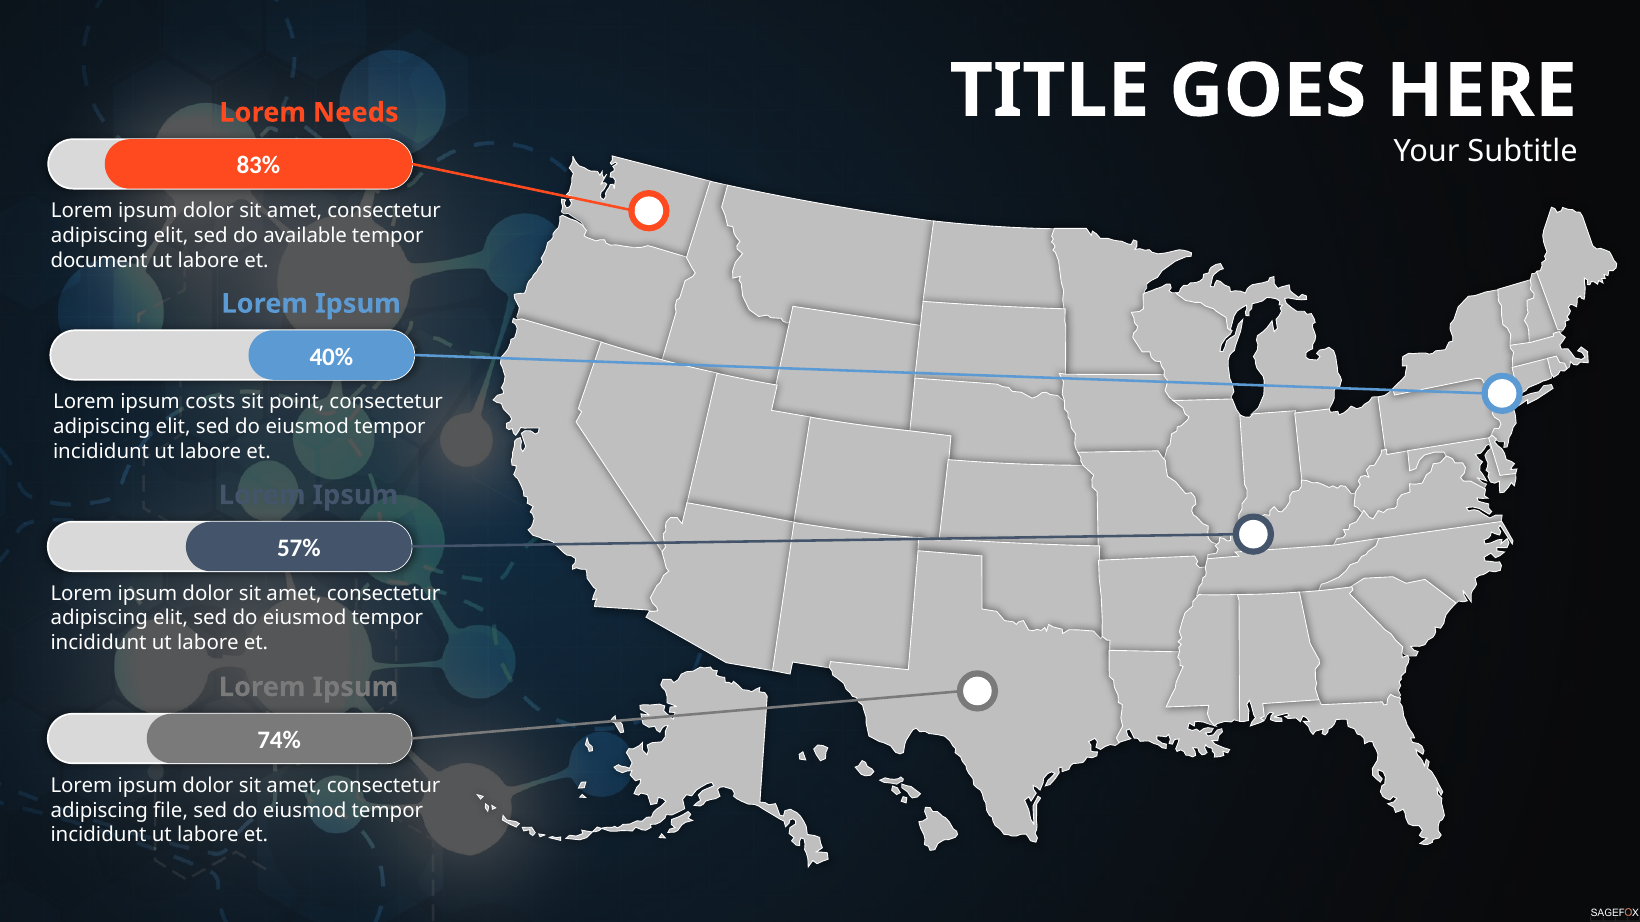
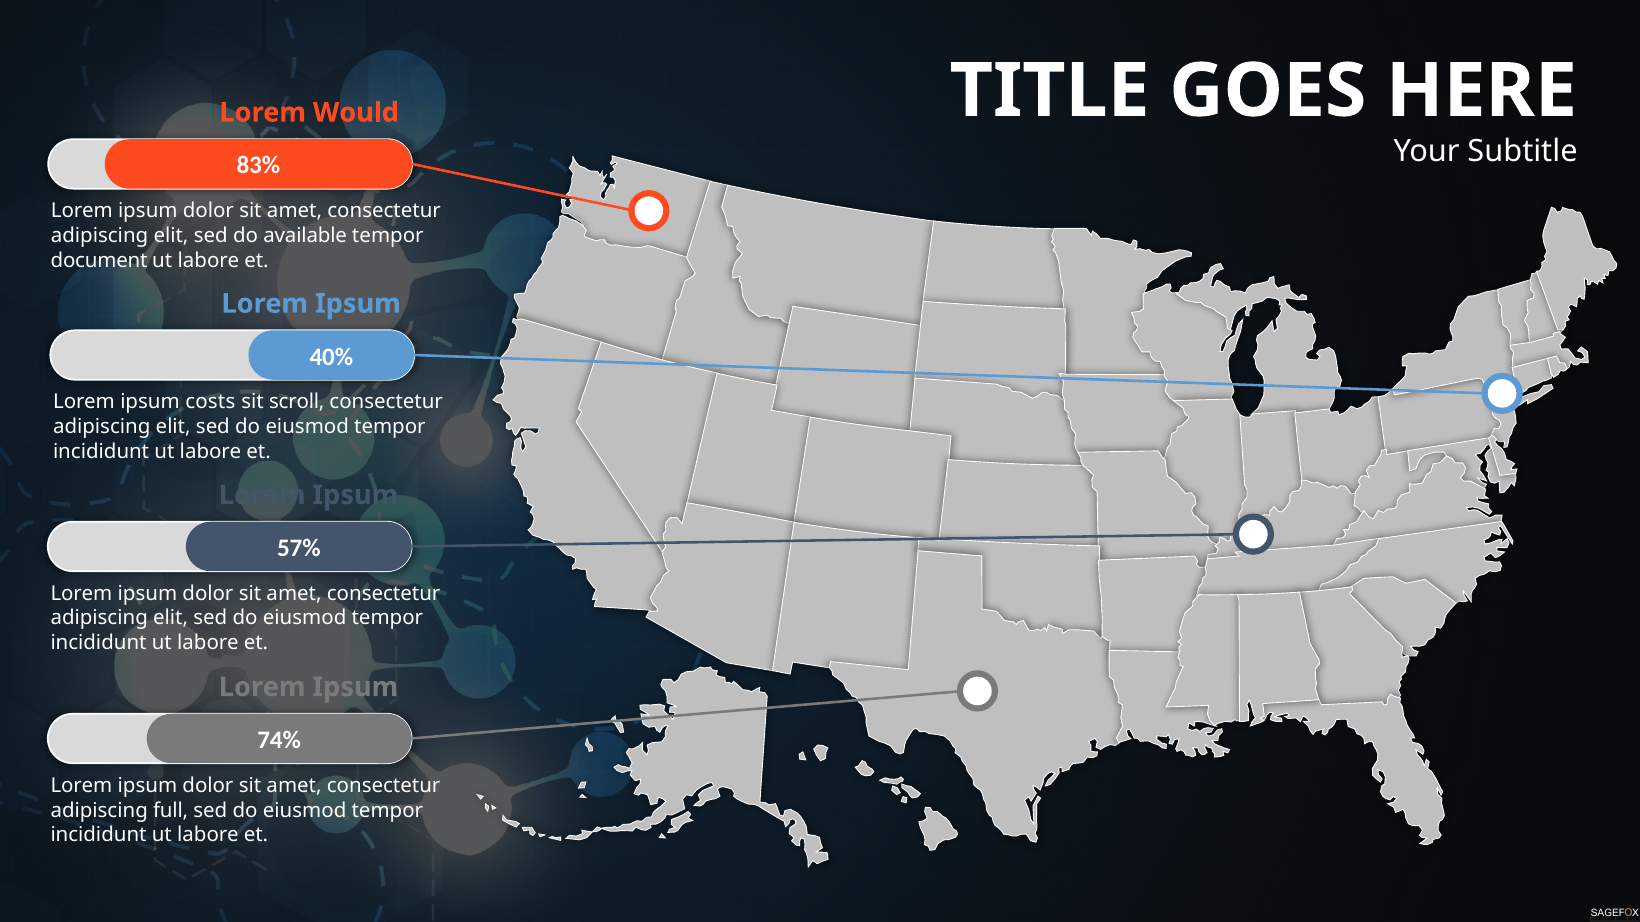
Needs: Needs -> Would
point: point -> scroll
file: file -> full
